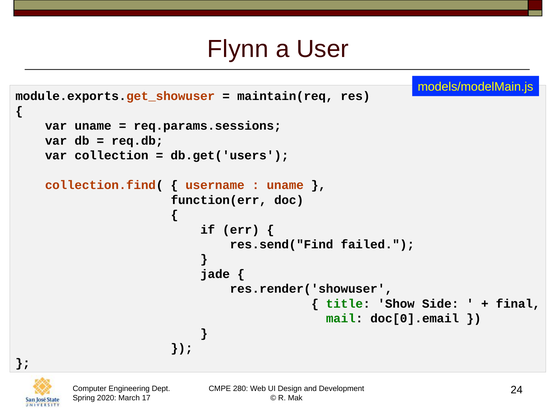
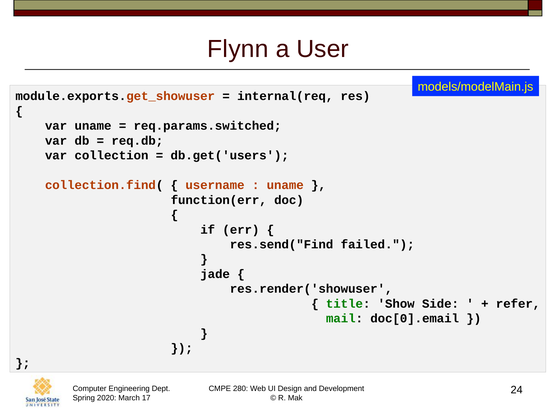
maintain(req: maintain(req -> internal(req
req.params.sessions: req.params.sessions -> req.params.switched
final: final -> refer
